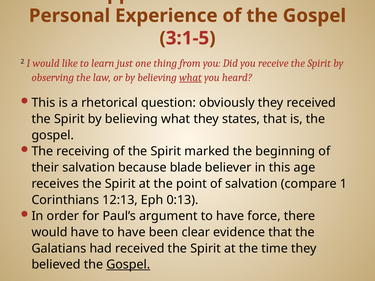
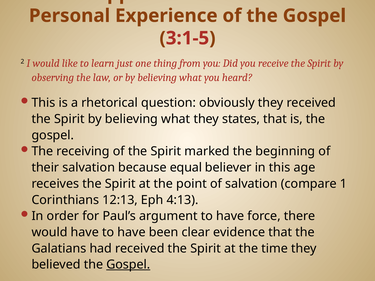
what at (190, 78) underline: present -> none
blade: blade -> equal
0:13: 0:13 -> 4:13
